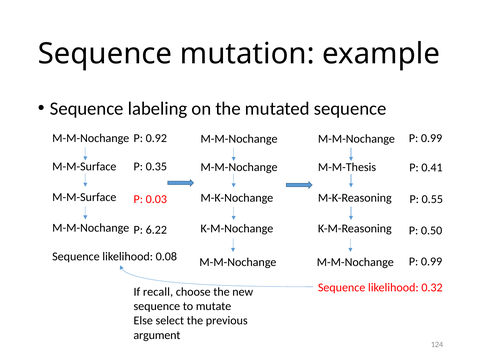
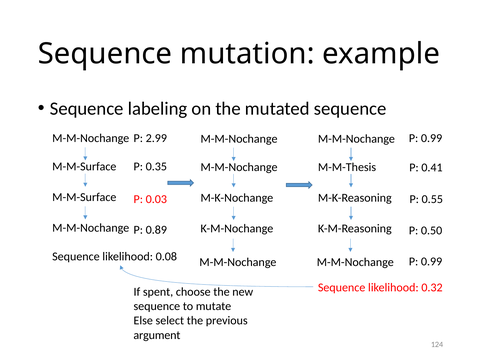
0.92: 0.92 -> 2.99
6.22: 6.22 -> 0.89
recall: recall -> spent
